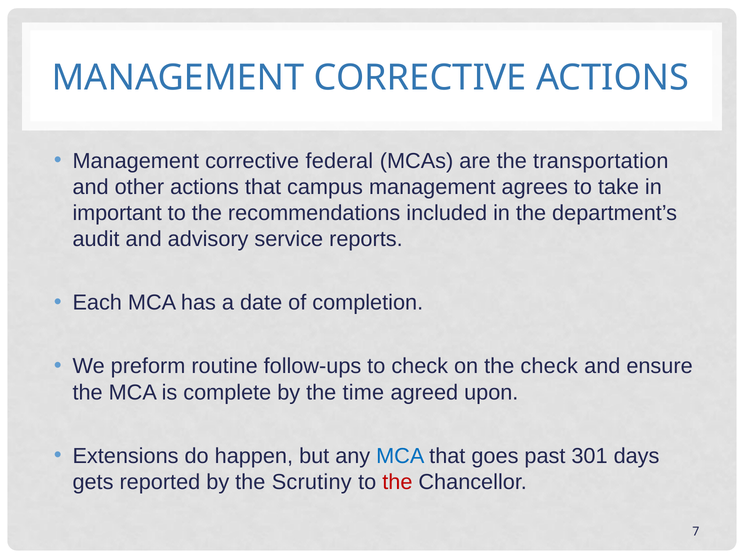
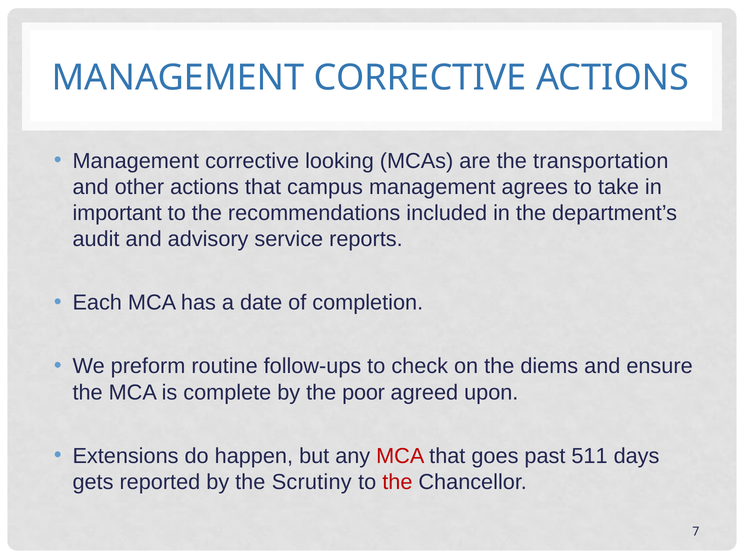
federal: federal -> looking
the check: check -> diems
time: time -> poor
MCA at (400, 456) colour: blue -> red
301: 301 -> 511
